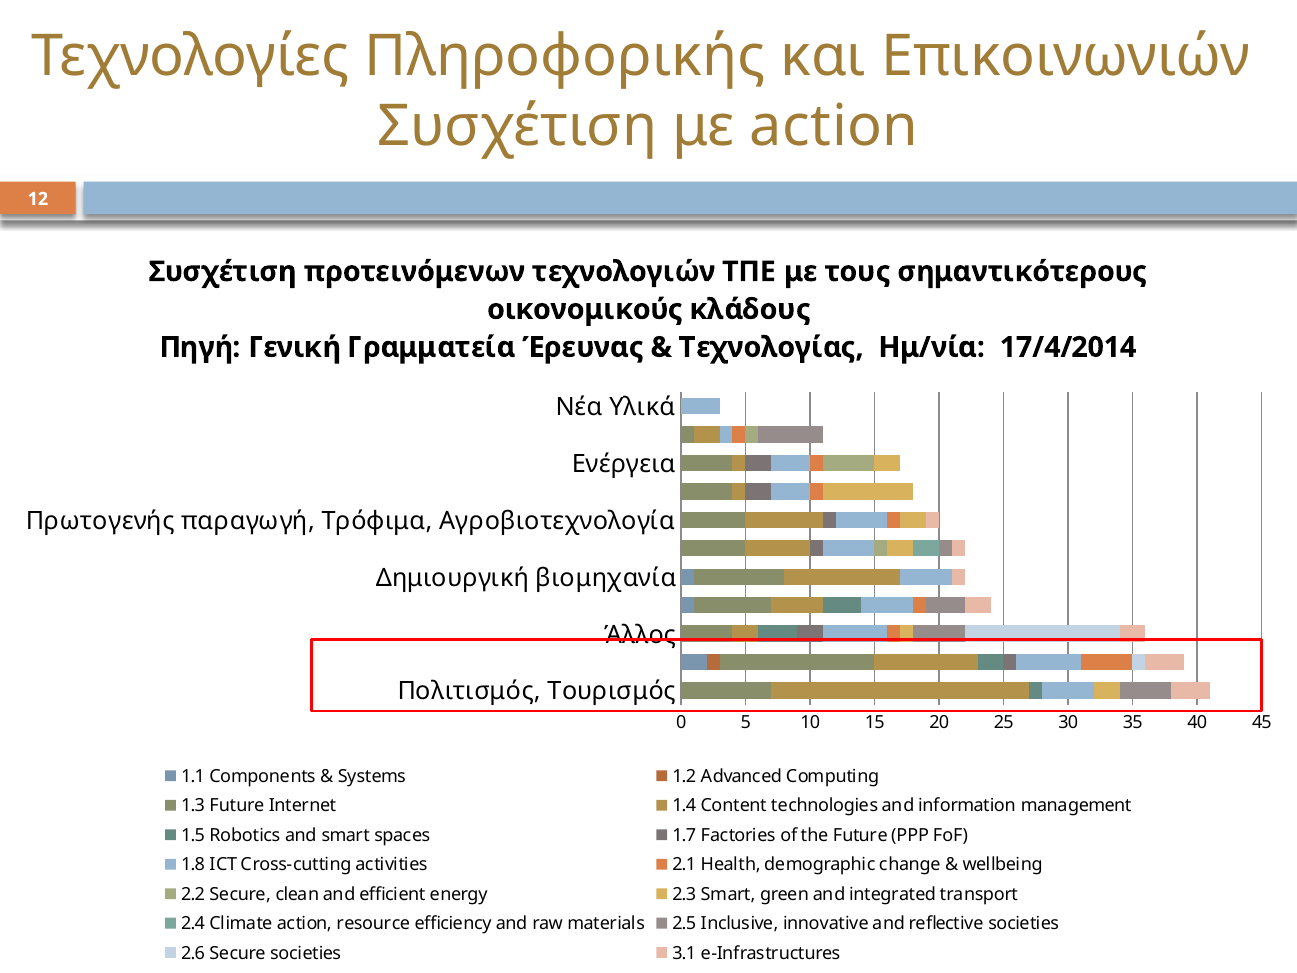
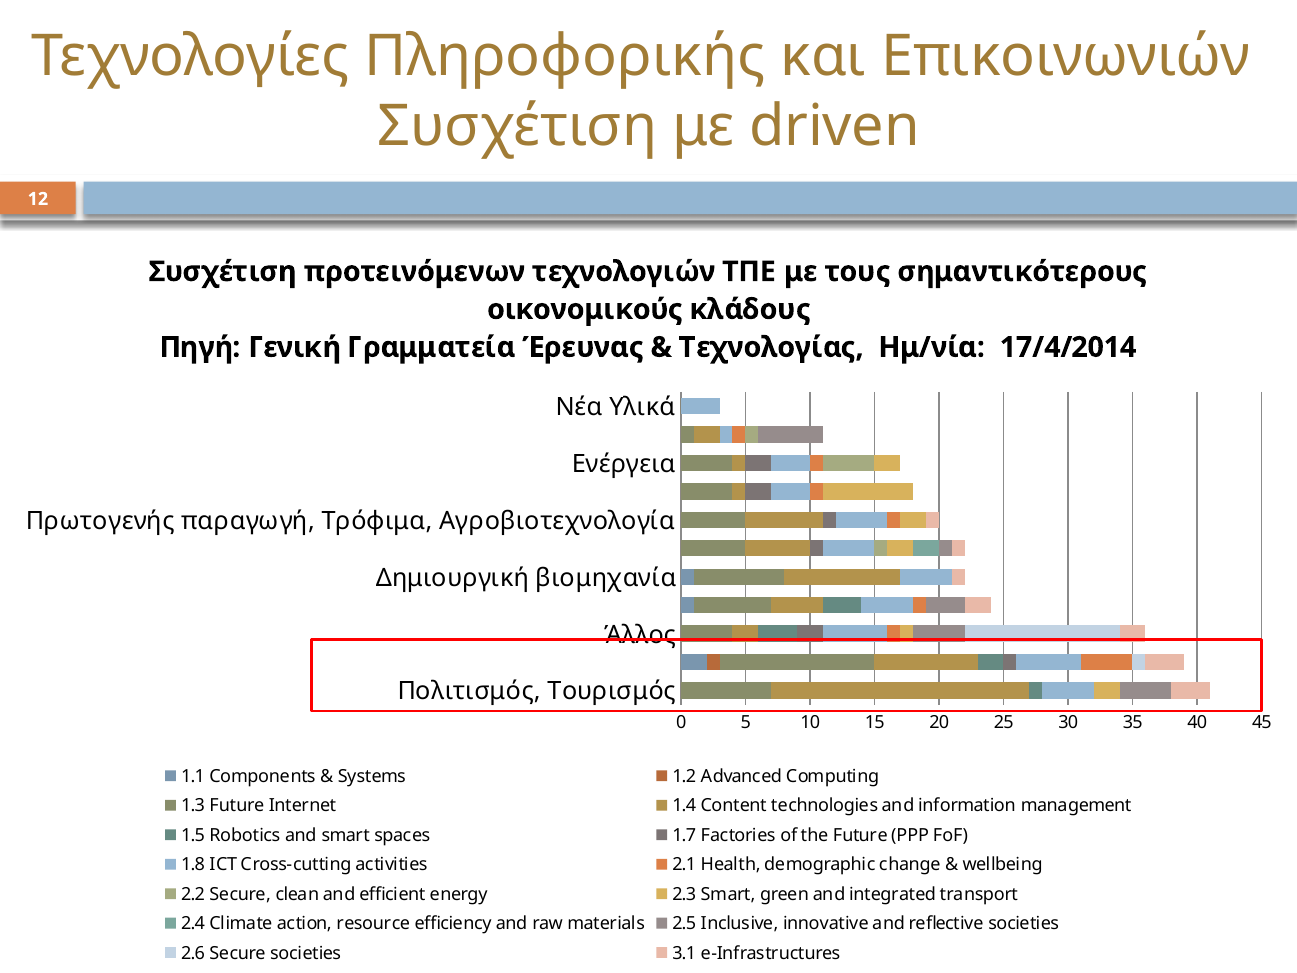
με action: action -> driven
